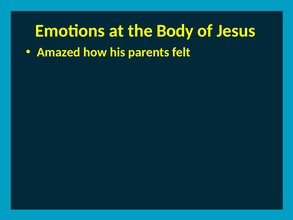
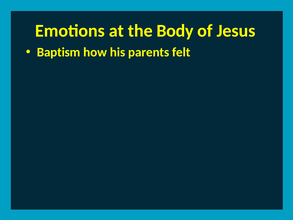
Amazed: Amazed -> Baptism
